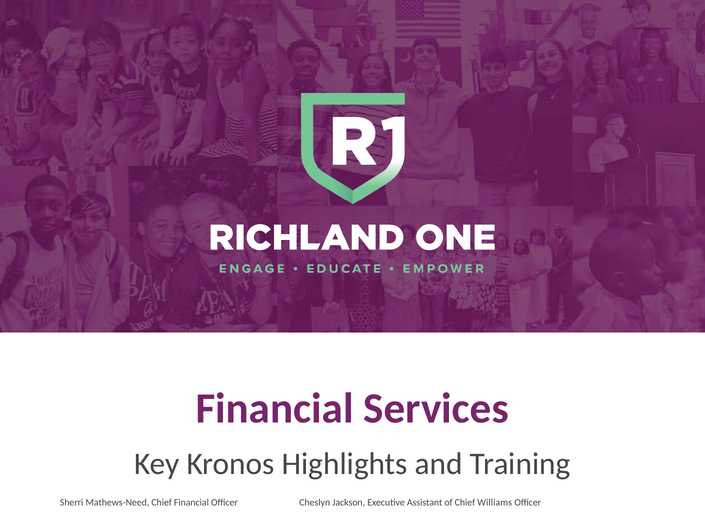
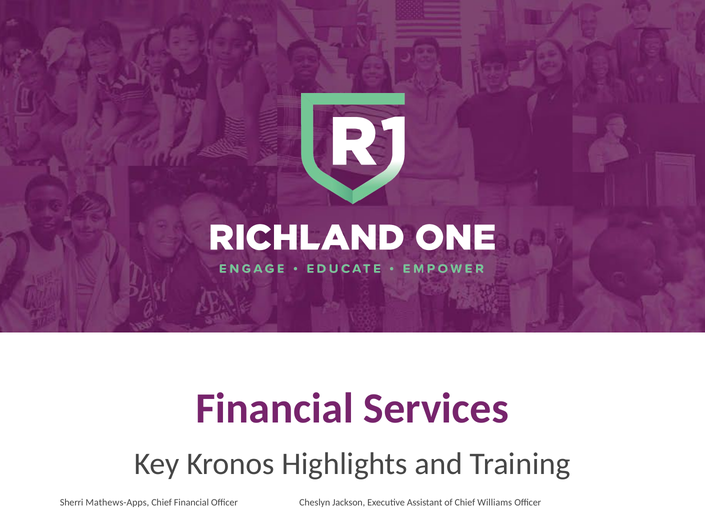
Mathews-Need: Mathews-Need -> Mathews-Apps
